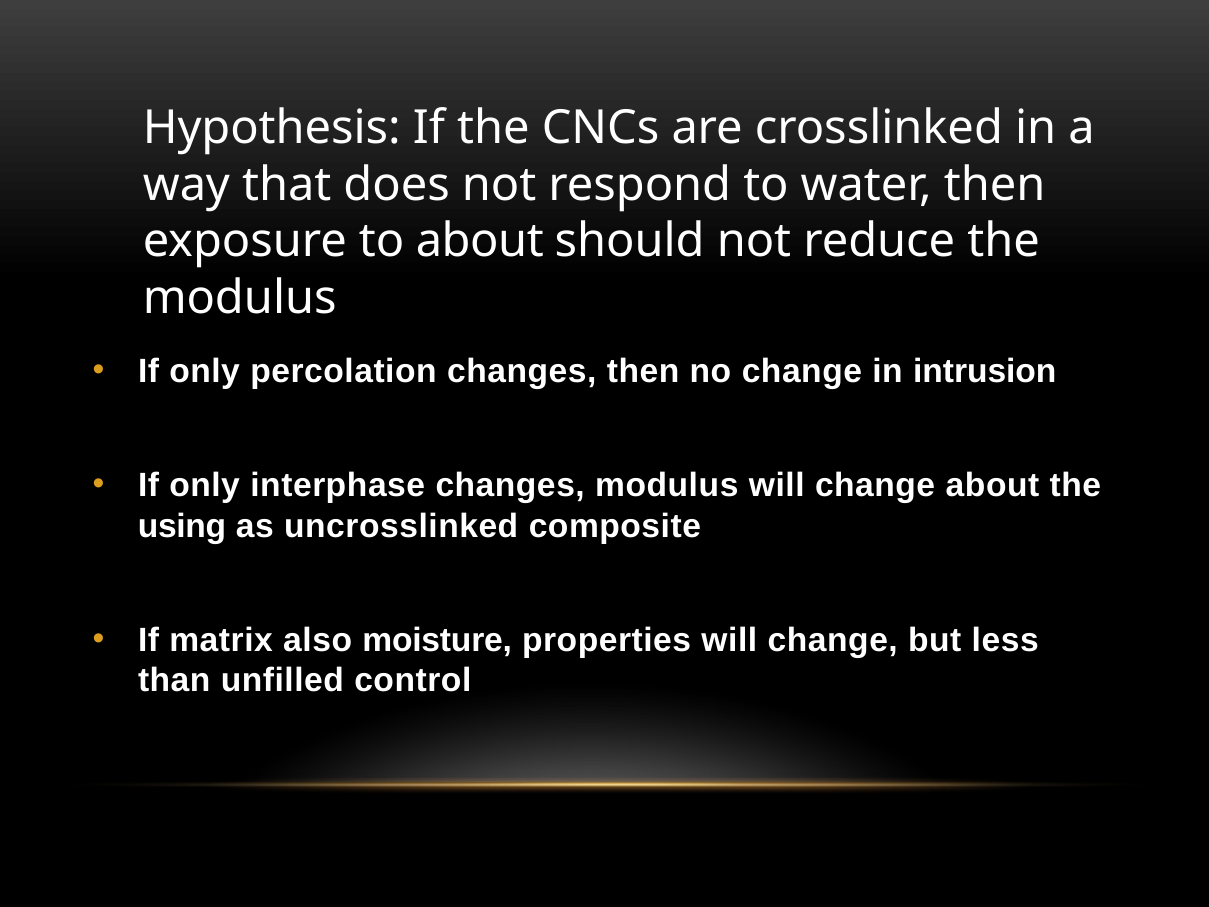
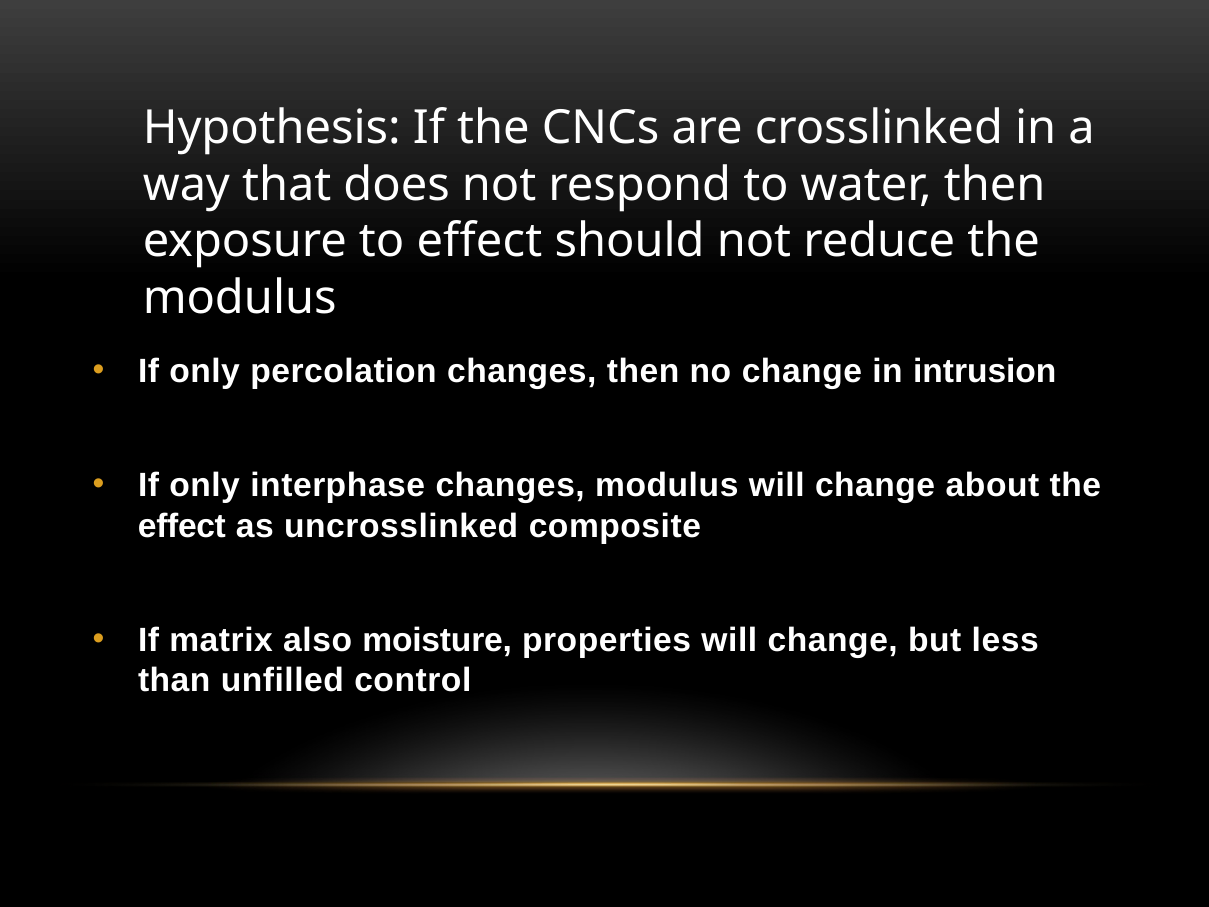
to about: about -> effect
using at (182, 526): using -> effect
